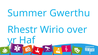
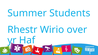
Gwerthu: Gwerthu -> Students
